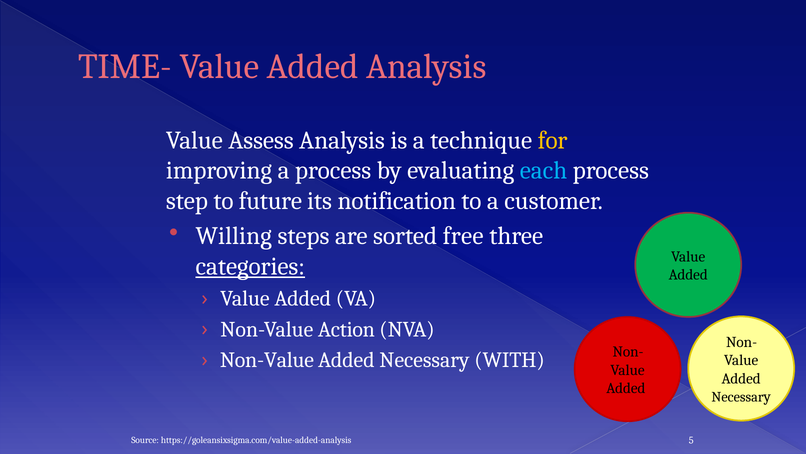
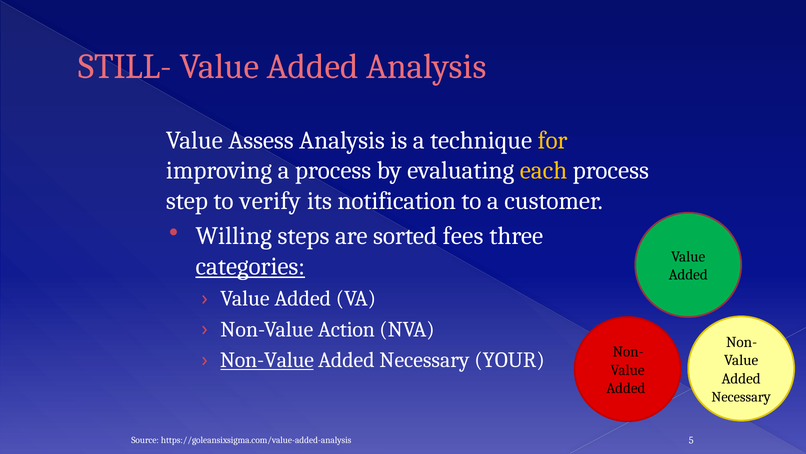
TIME-: TIME- -> STILL-
each colour: light blue -> yellow
future: future -> verify
free: free -> fees
Non-Value at (267, 360) underline: none -> present
WITH: WITH -> YOUR
